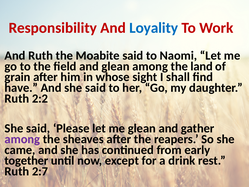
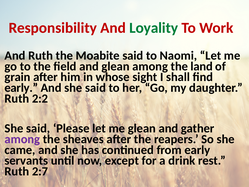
Loyality colour: blue -> green
have at (21, 88): have -> early
together: together -> servants
